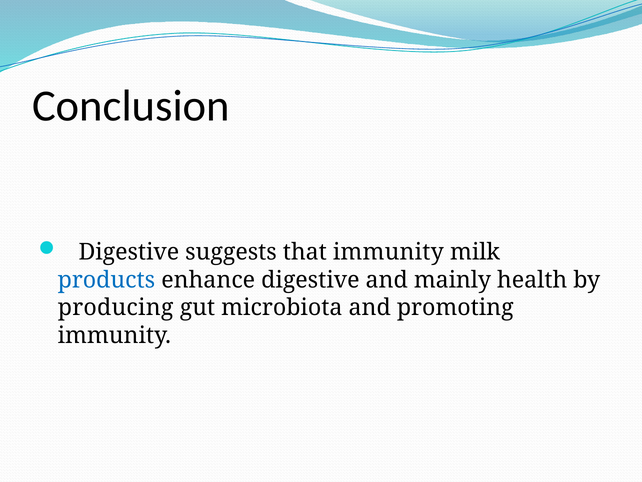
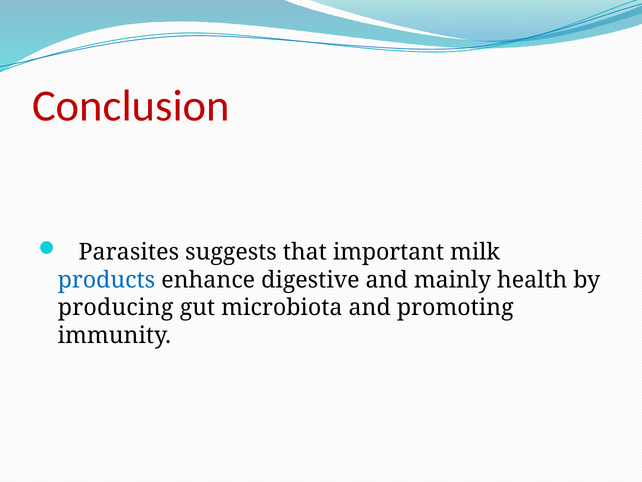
Conclusion colour: black -> red
Digestive at (129, 252): Digestive -> Parasites
that immunity: immunity -> important
